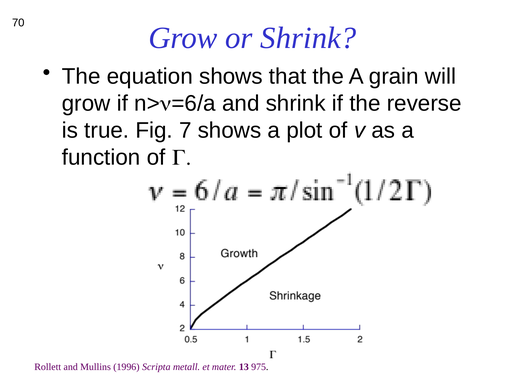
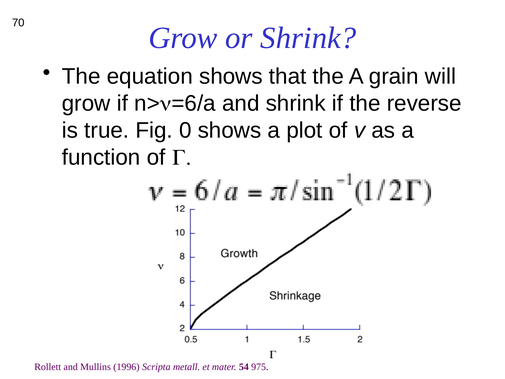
7: 7 -> 0
13: 13 -> 54
